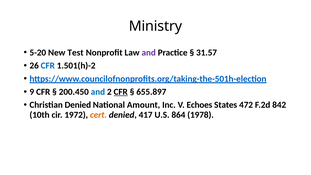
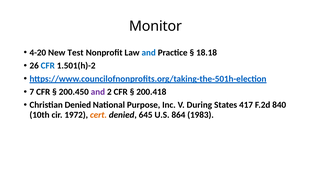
Ministry: Ministry -> Monitor
5-20: 5-20 -> 4-20
and at (149, 53) colour: purple -> blue
31.57: 31.57 -> 18.18
9: 9 -> 7
and at (98, 92) colour: blue -> purple
CFR at (121, 92) underline: present -> none
655.897: 655.897 -> 200.418
Amount: Amount -> Purpose
Echoes: Echoes -> During
472: 472 -> 417
842: 842 -> 840
417: 417 -> 645
1978: 1978 -> 1983
